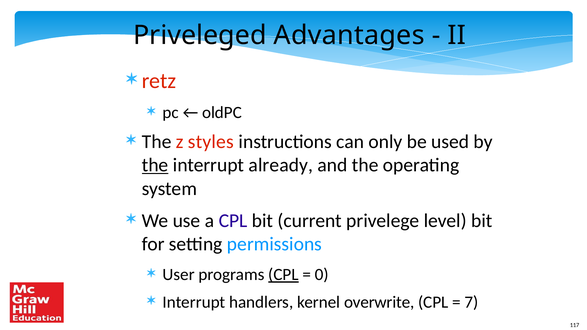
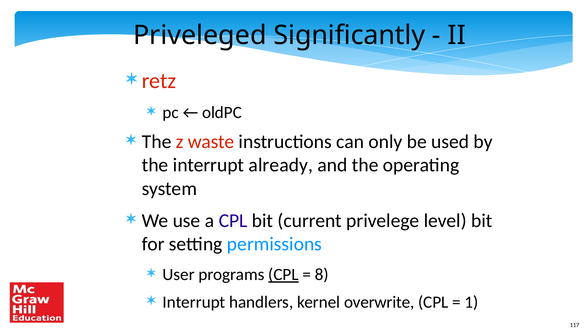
Advantages: Advantages -> Significantly
styles: styles -> waste
the at (155, 165) underline: present -> none
0: 0 -> 8
7: 7 -> 1
